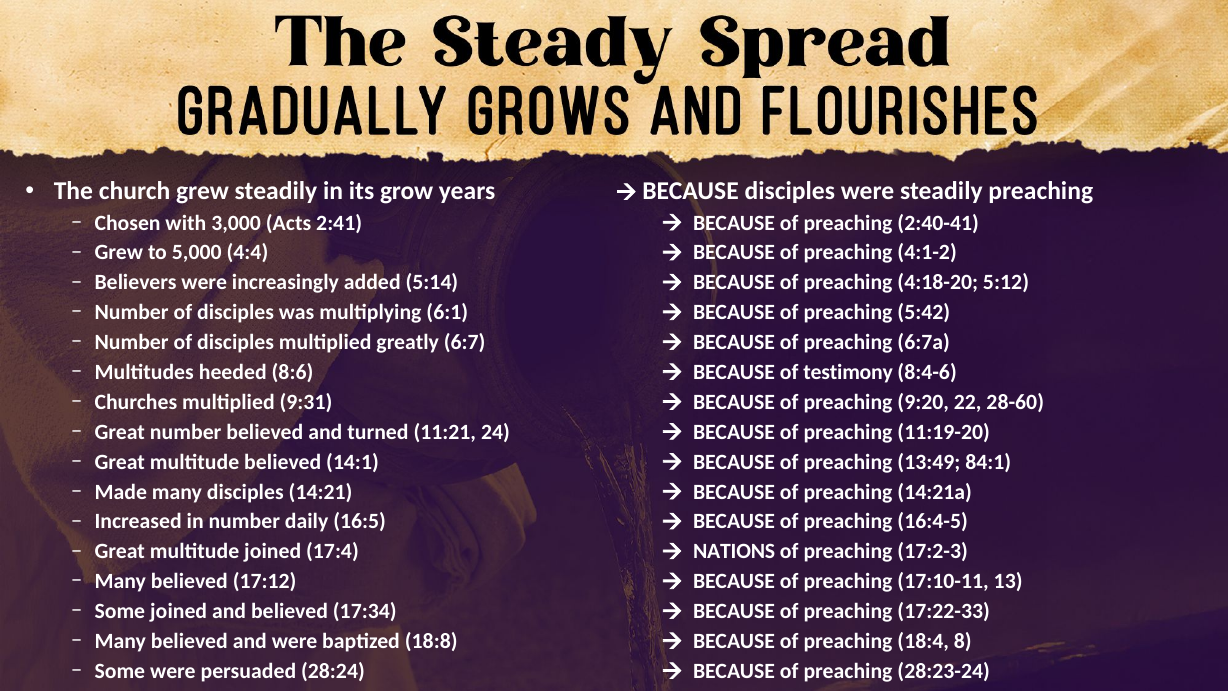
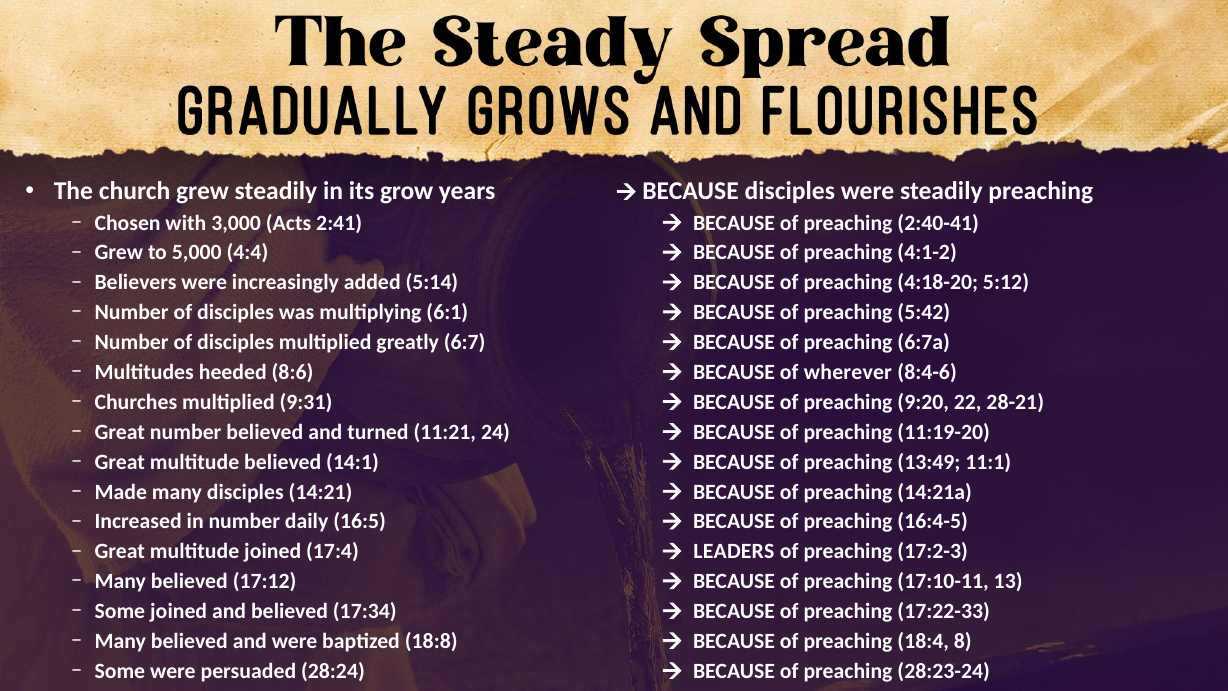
testimony: testimony -> wherever
28-60: 28-60 -> 28-21
84:1: 84:1 -> 11:1
NATIONS: NATIONS -> LEADERS
